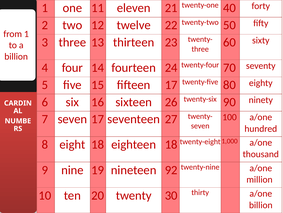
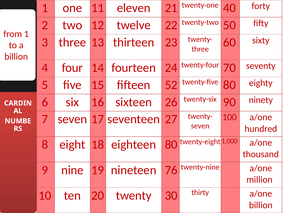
fifteen 17: 17 -> 52
eighteen 18: 18 -> 80
92: 92 -> 76
